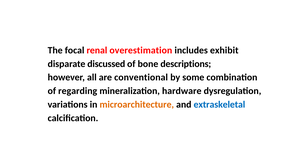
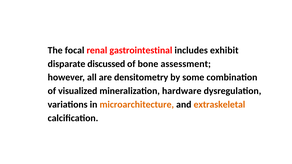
overestimation: overestimation -> gastrointestinal
descriptions: descriptions -> assessment
conventional: conventional -> densitometry
regarding: regarding -> visualized
extraskeletal colour: blue -> orange
